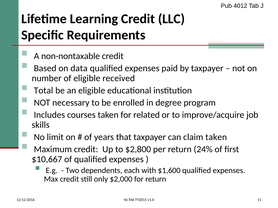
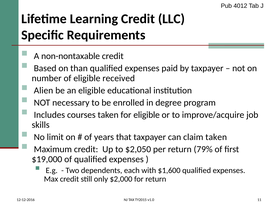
data: data -> than
Total: Total -> Alien
for related: related -> eligible
$2,800: $2,800 -> $2,050
24%: 24% -> 79%
$10,667: $10,667 -> $19,000
